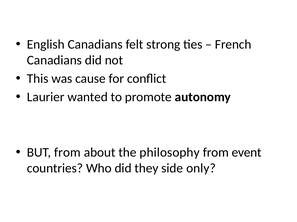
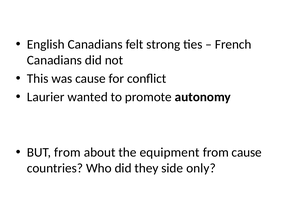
philosophy: philosophy -> equipment
from event: event -> cause
